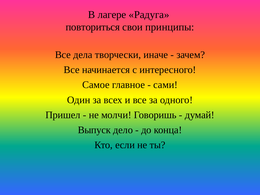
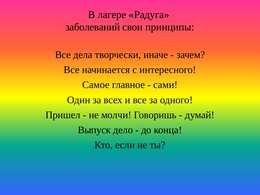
повториться: повториться -> заболеваний
